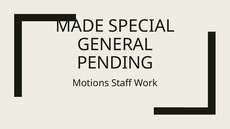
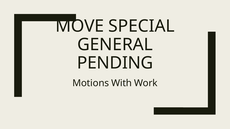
MADE: MADE -> MOVE
Staff: Staff -> With
